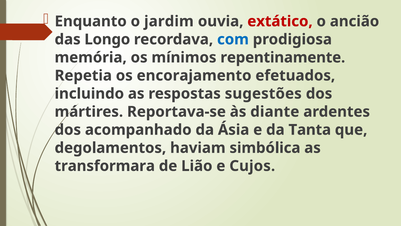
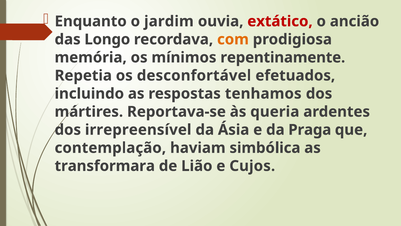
com colour: blue -> orange
encorajamento: encorajamento -> desconfortável
sugestões: sugestões -> tenhamos
diante: diante -> queria
acompanhado: acompanhado -> irrepreensível
Tanta: Tanta -> Praga
degolamentos: degolamentos -> contemplação
